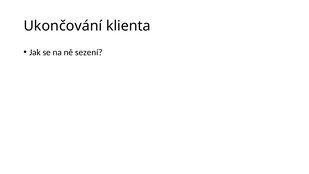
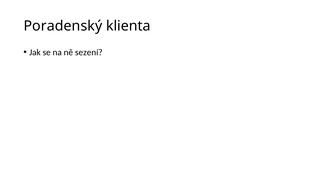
Ukončování: Ukončování -> Poradenský
